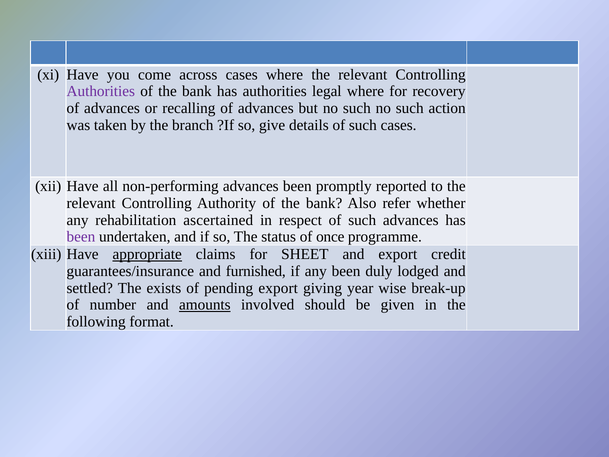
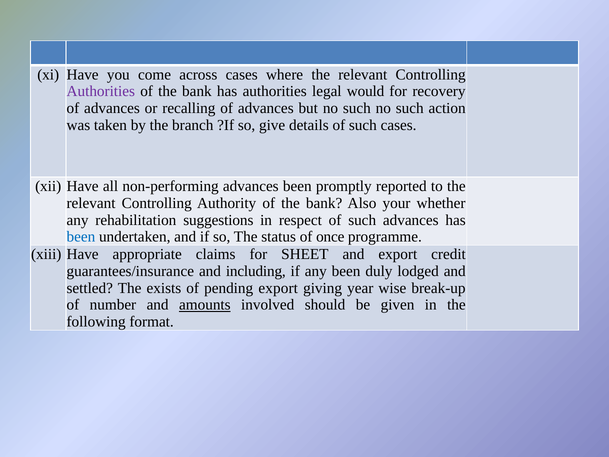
legal where: where -> would
refer: refer -> your
ascertained: ascertained -> suggestions
been at (81, 237) colour: purple -> blue
appropriate underline: present -> none
furnished: furnished -> including
